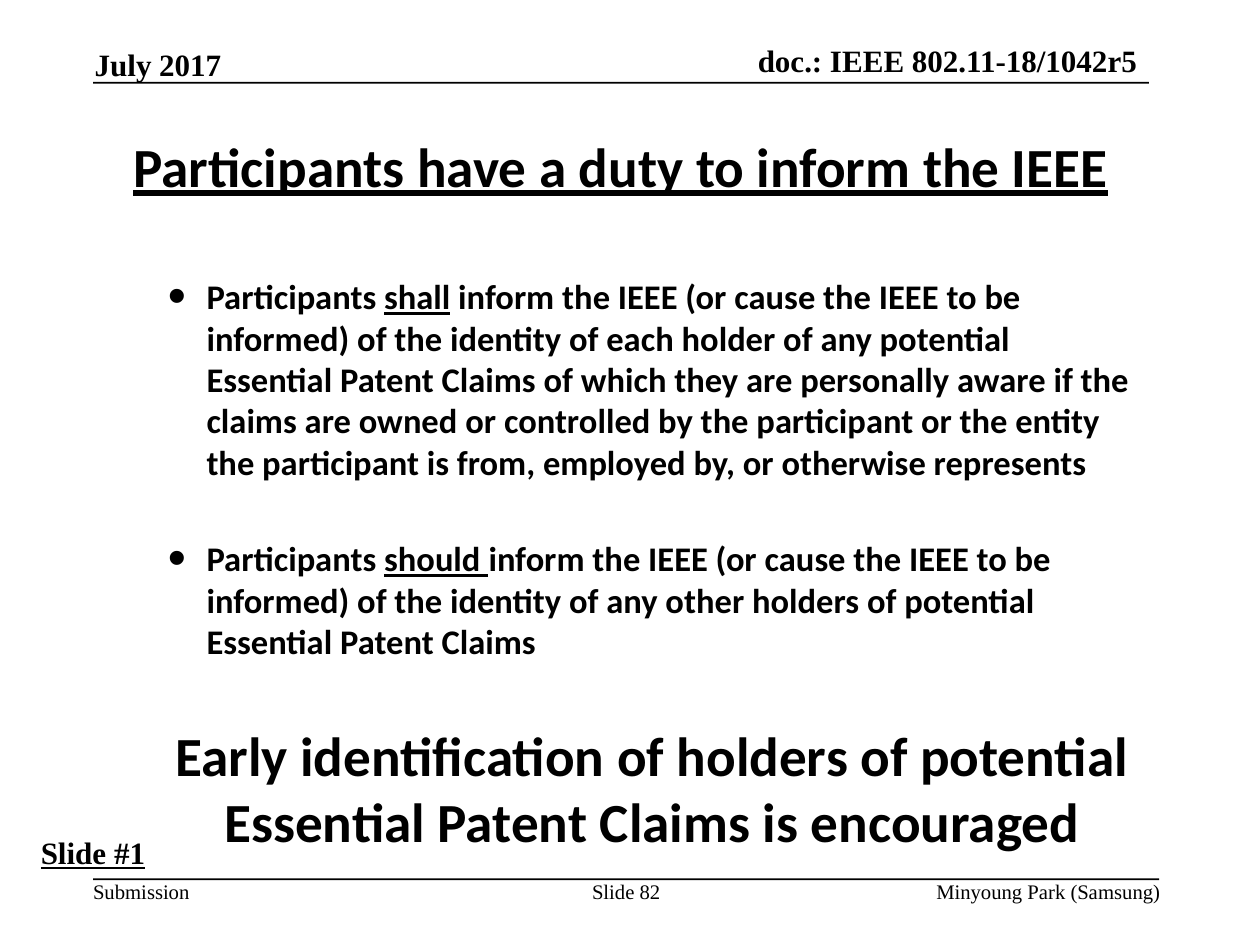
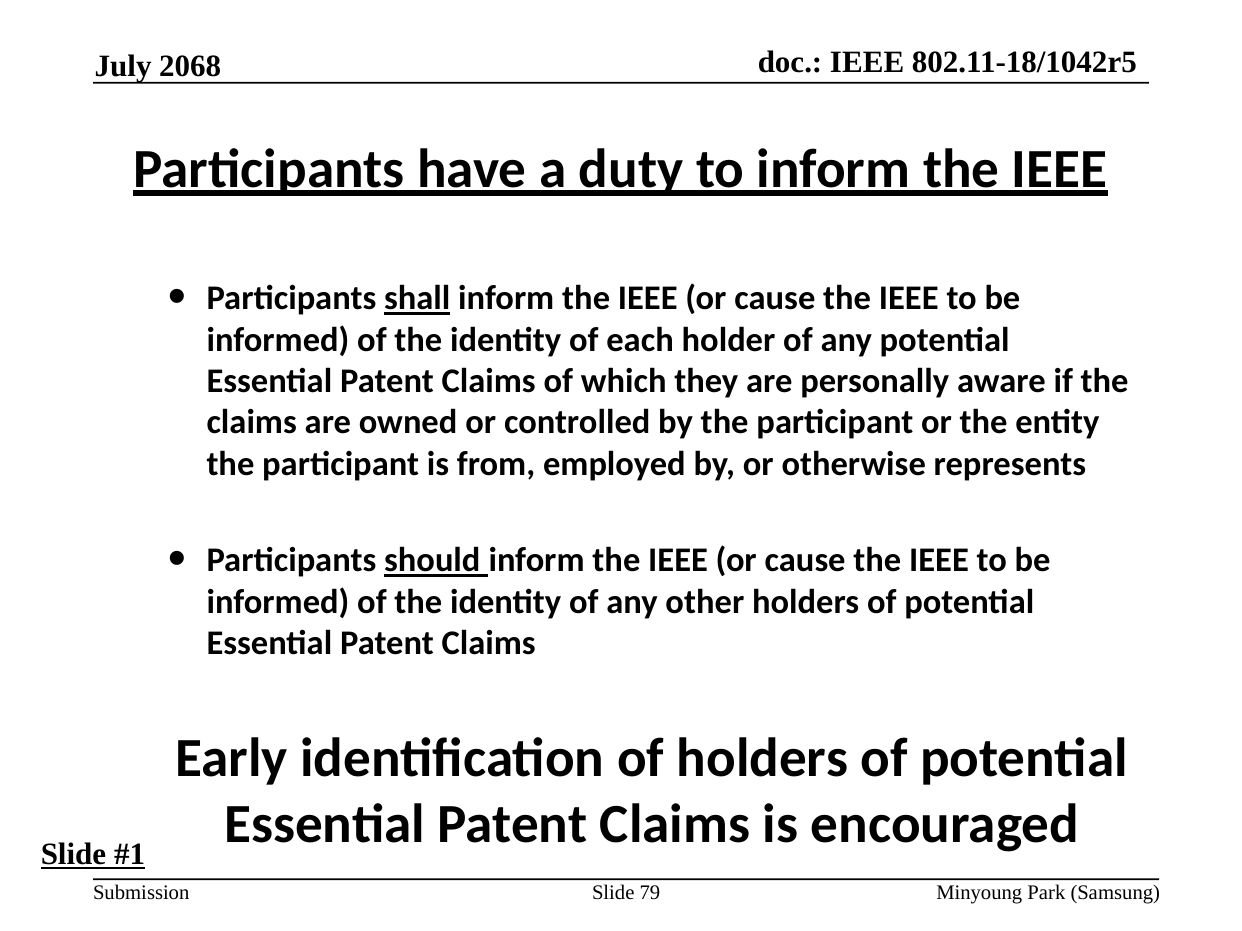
2017: 2017 -> 2068
82: 82 -> 79
